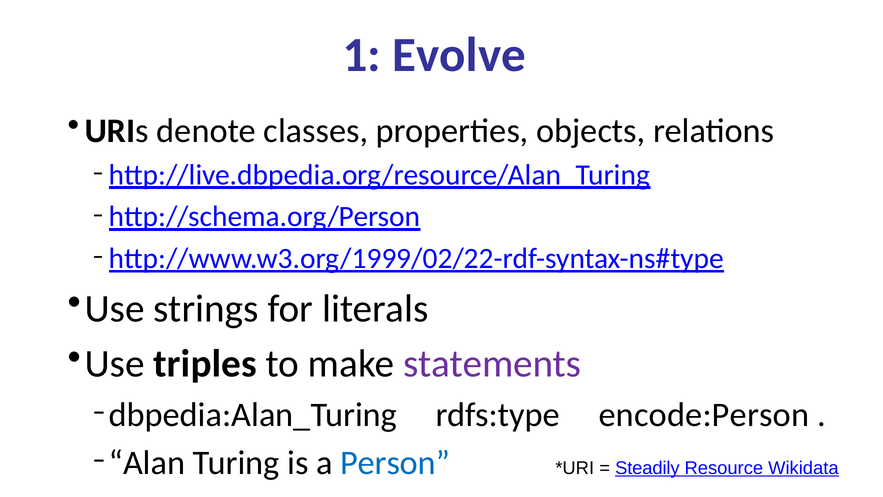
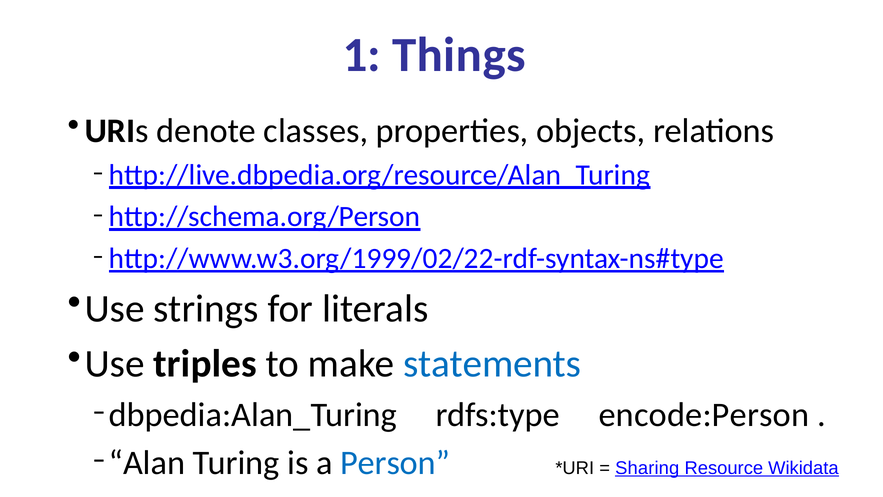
Evolve: Evolve -> Things
statements colour: purple -> blue
Steadily: Steadily -> Sharing
